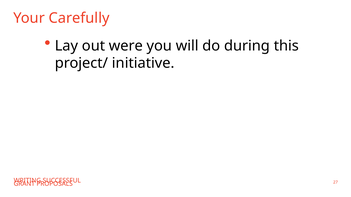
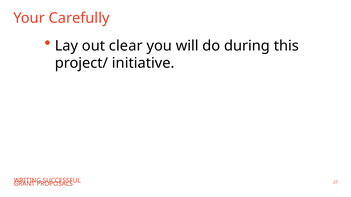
were: were -> clear
